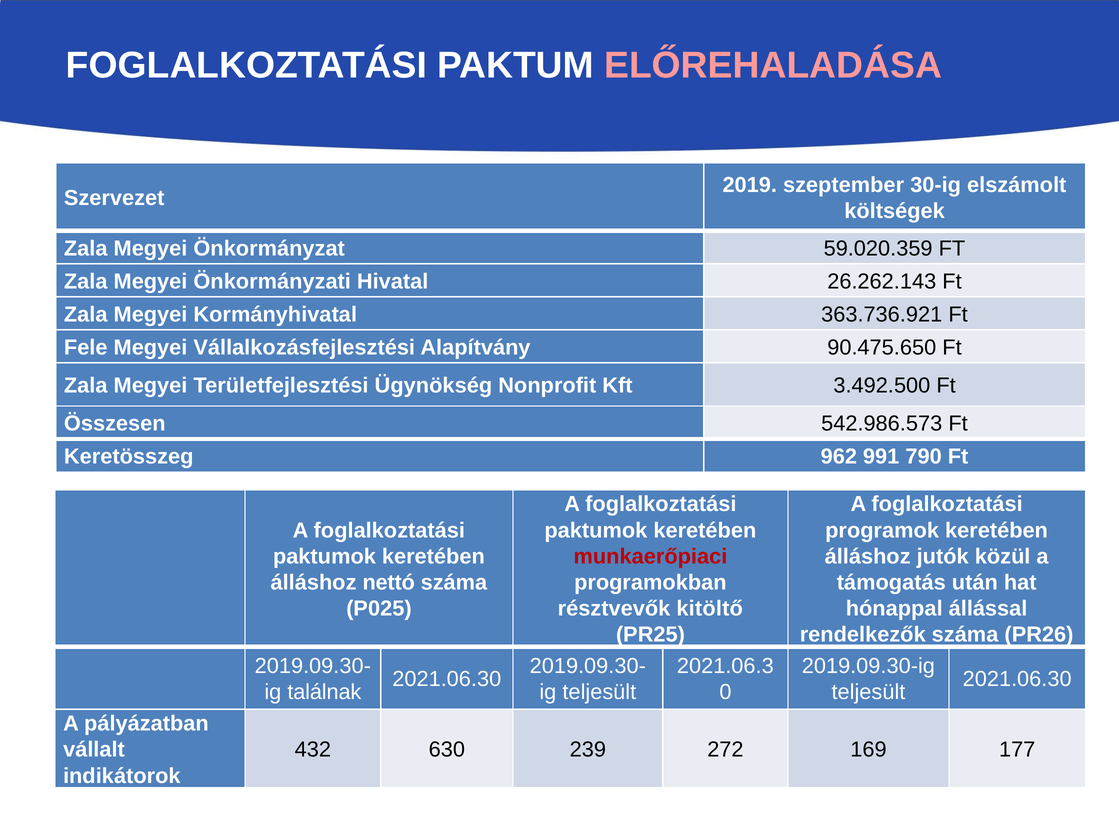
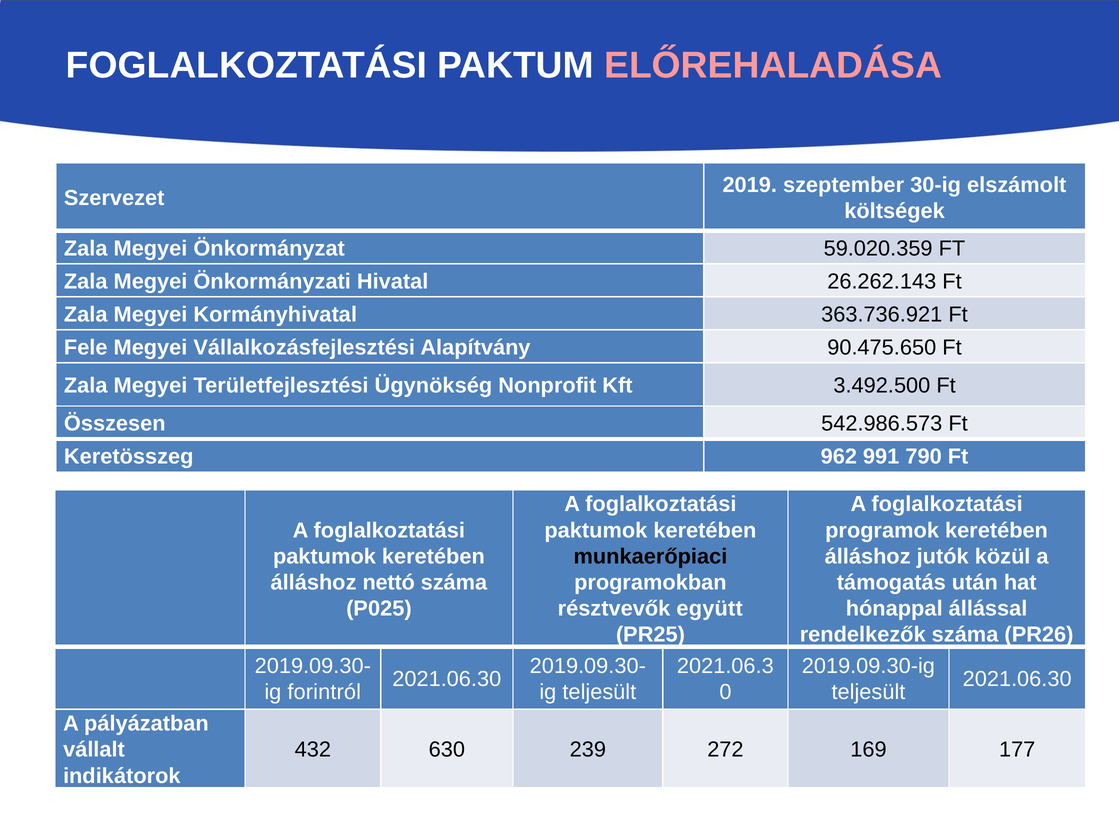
munkaerőpiaci colour: red -> black
kitöltő: kitöltő -> együtt
találnak: találnak -> forintról
